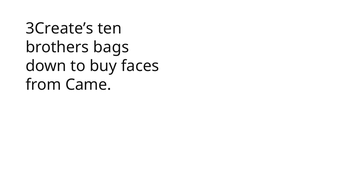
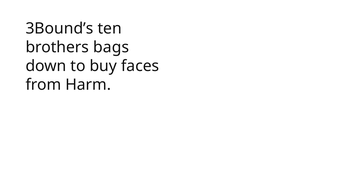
3Create’s: 3Create’s -> 3Bound’s
Came: Came -> Harm
